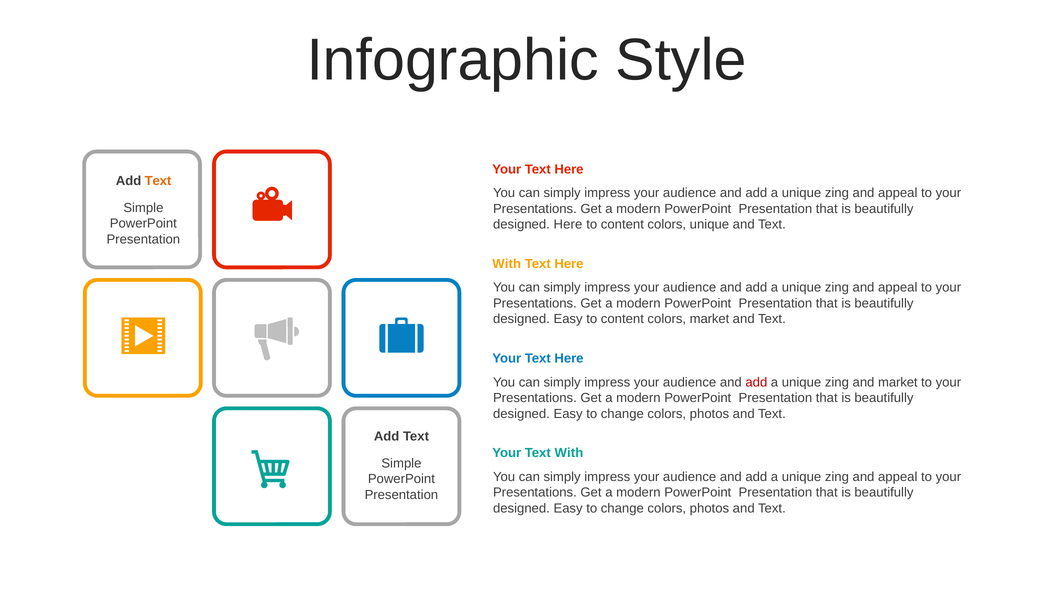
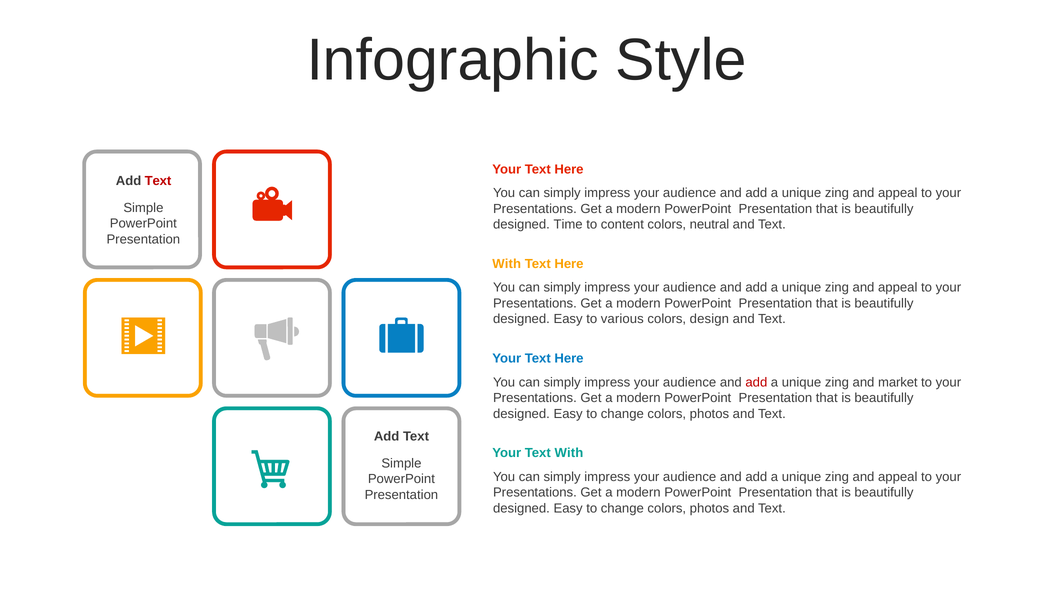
Text at (158, 181) colour: orange -> red
designed Here: Here -> Time
colors unique: unique -> neutral
Easy to content: content -> various
colors market: market -> design
